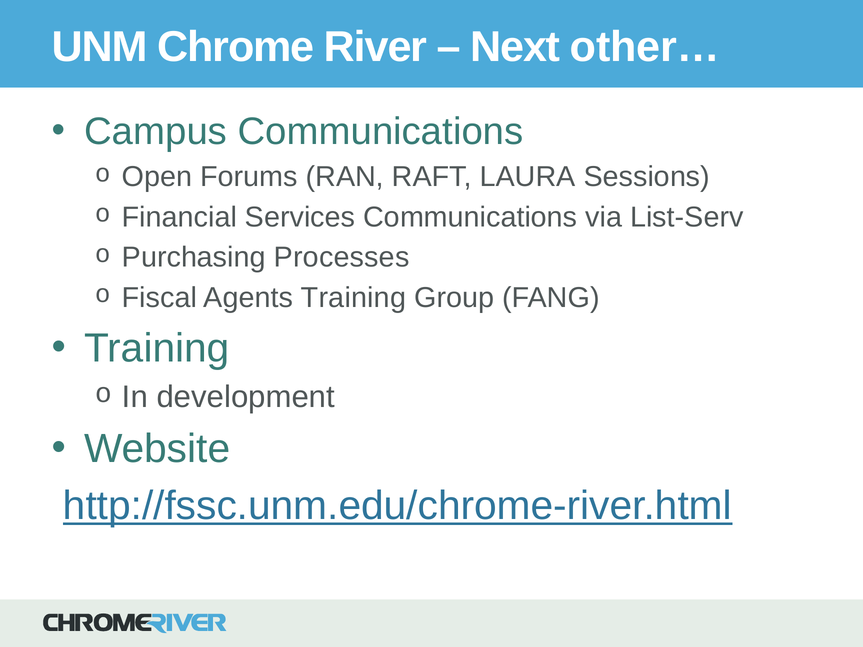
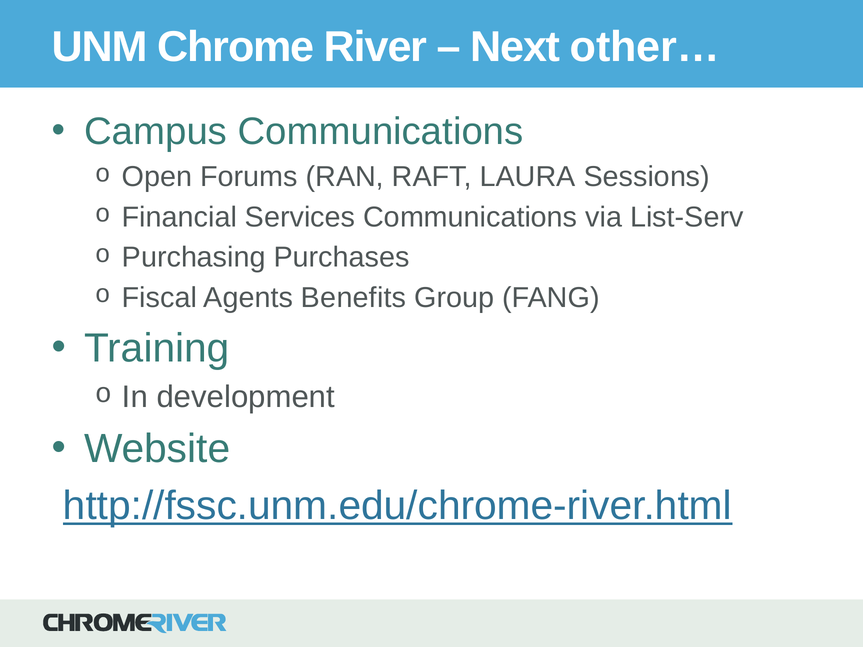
Processes: Processes -> Purchases
Agents Training: Training -> Benefits
